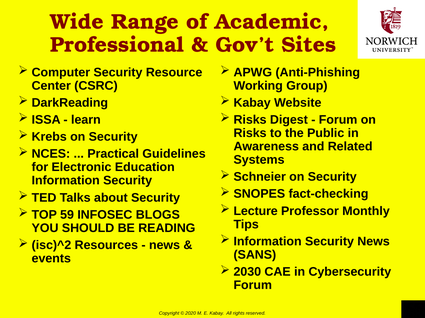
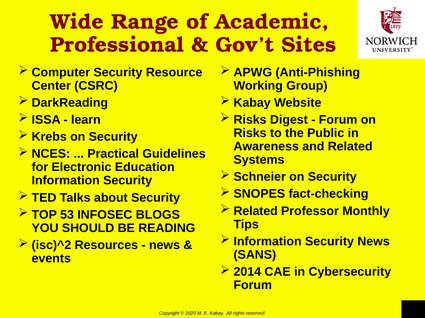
Lecture at (256, 211): Lecture -> Related
59: 59 -> 53
2030: 2030 -> 2014
